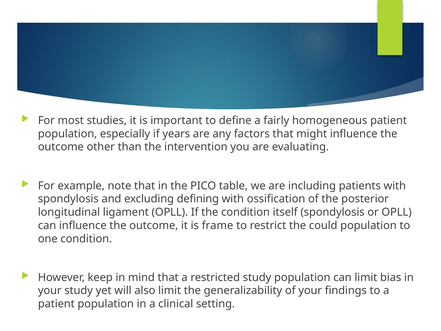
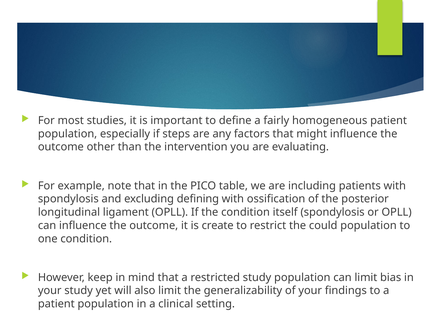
years: years -> steps
frame: frame -> create
